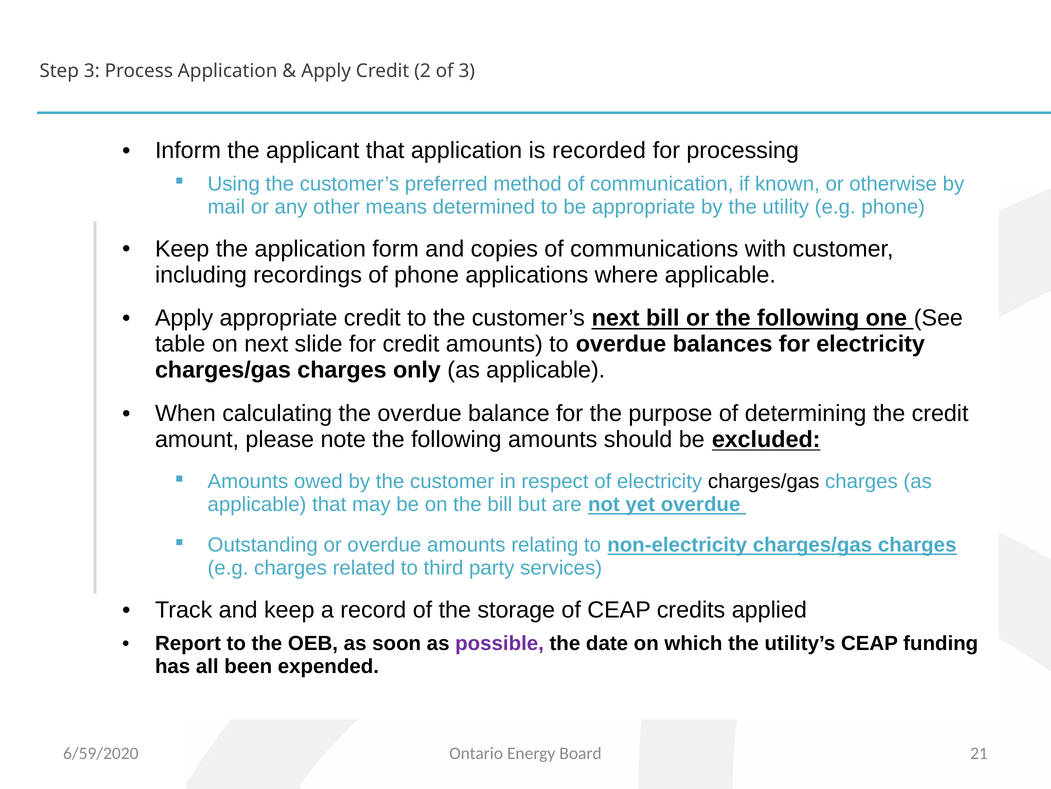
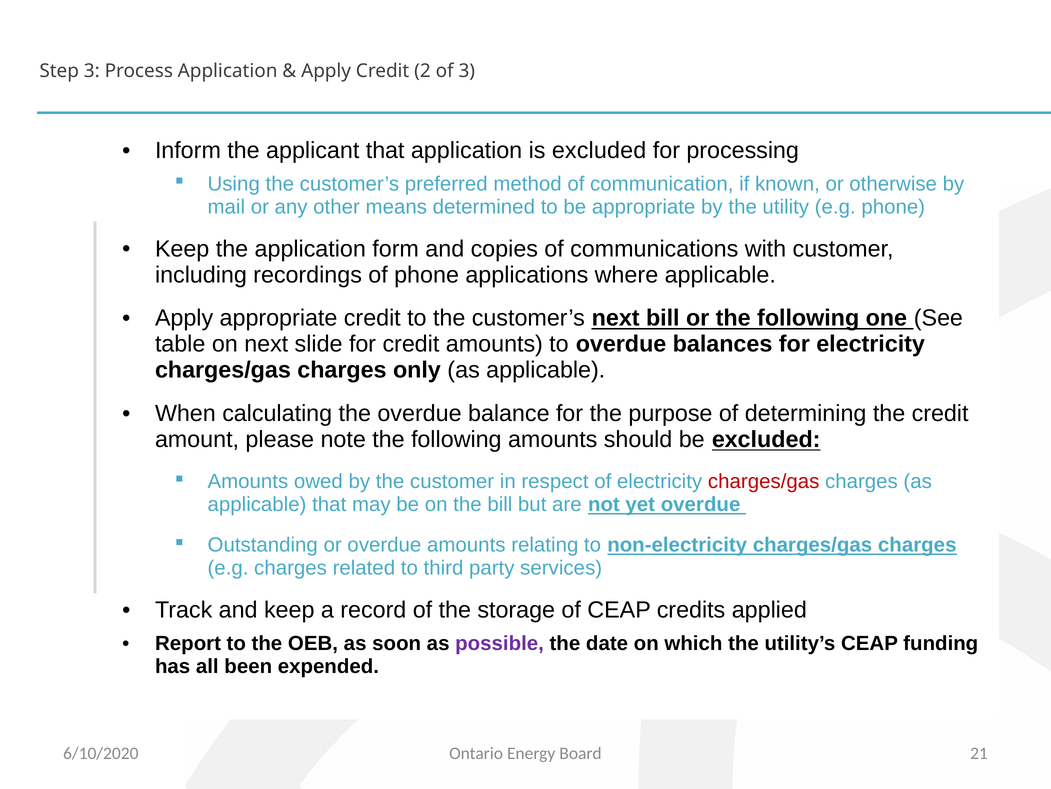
is recorded: recorded -> excluded
charges/gas at (764, 481) colour: black -> red
6/59/2020: 6/59/2020 -> 6/10/2020
